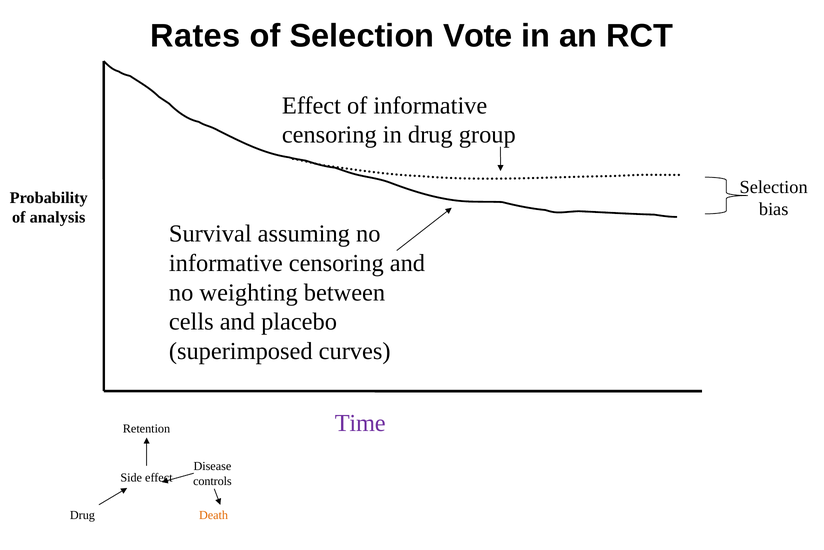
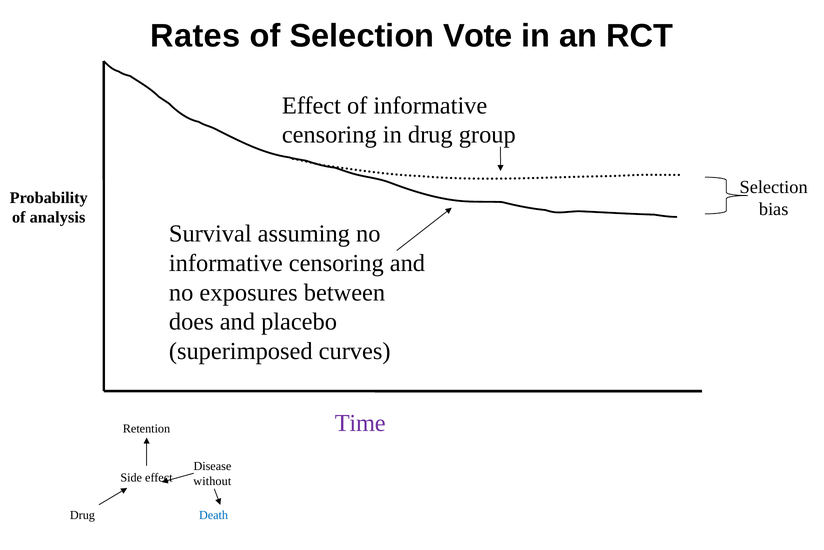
weighting: weighting -> exposures
cells: cells -> does
controls: controls -> without
Death colour: orange -> blue
